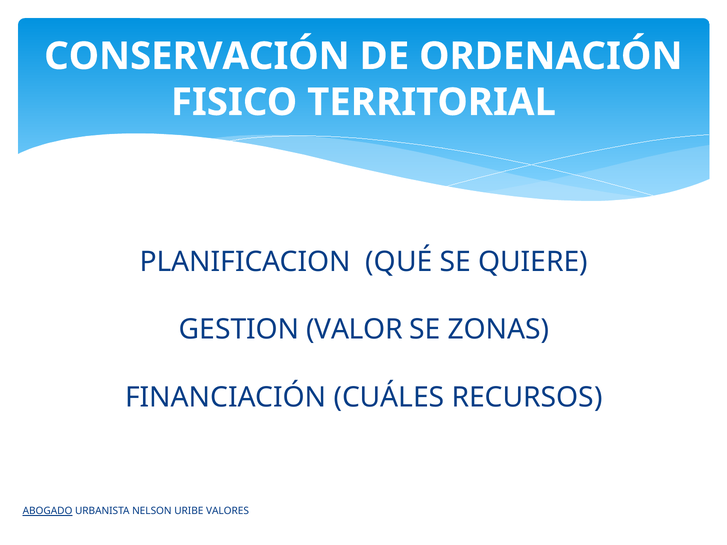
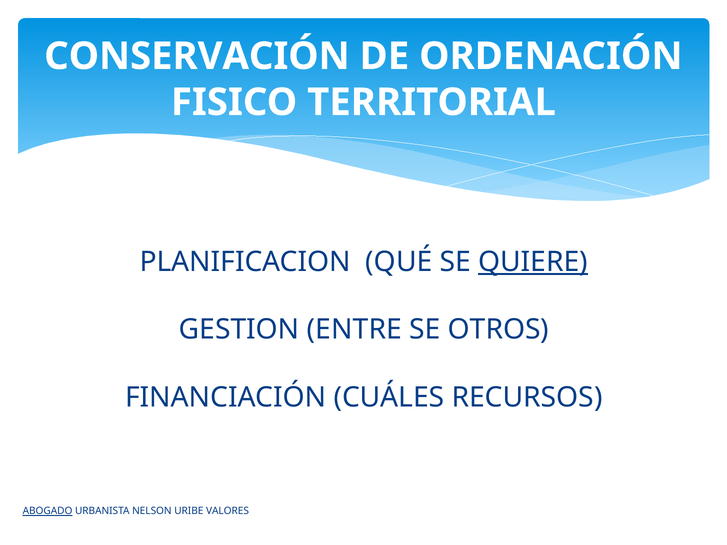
QUIERE underline: none -> present
VALOR: VALOR -> ENTRE
ZONAS: ZONAS -> OTROS
